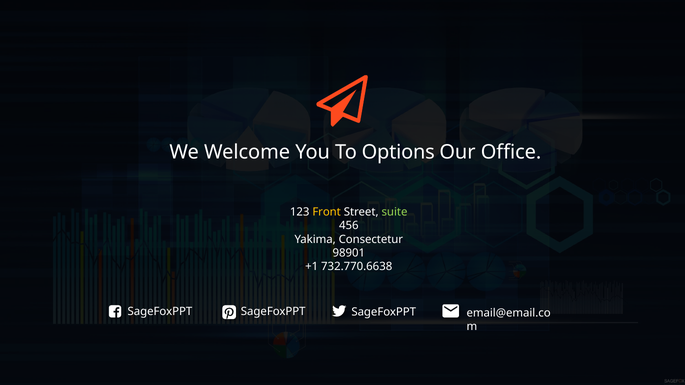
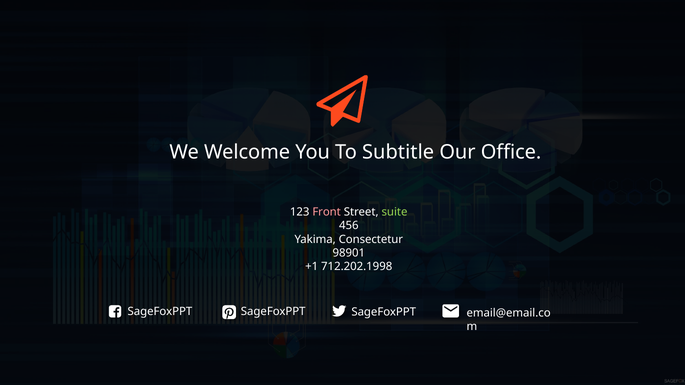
Options: Options -> Subtitle
Front colour: yellow -> pink
732.770.6638: 732.770.6638 -> 712.202.1998
